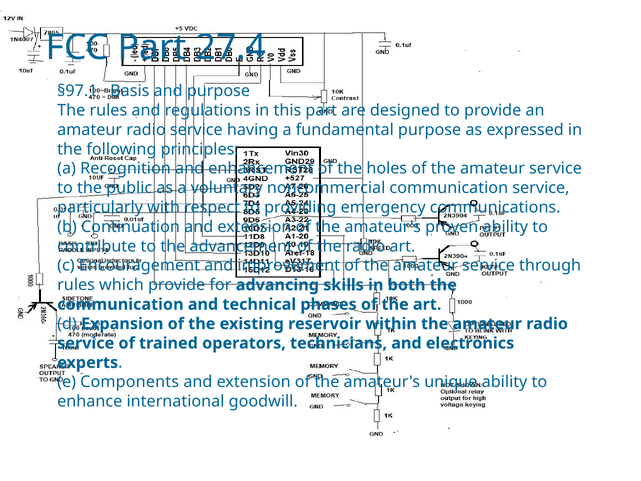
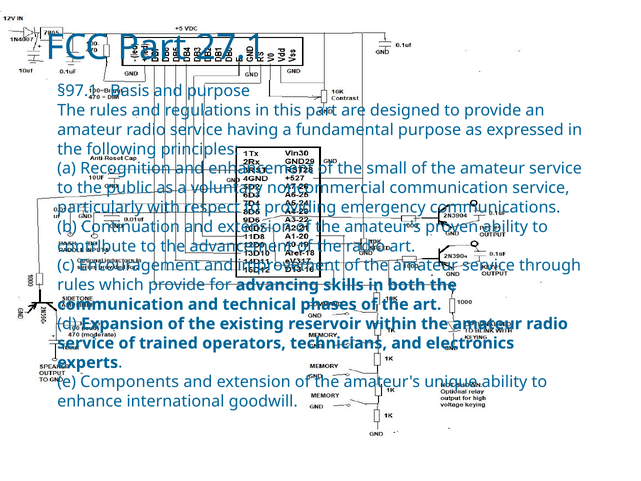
27.4: 27.4 -> 27.1
holes: holes -> small
